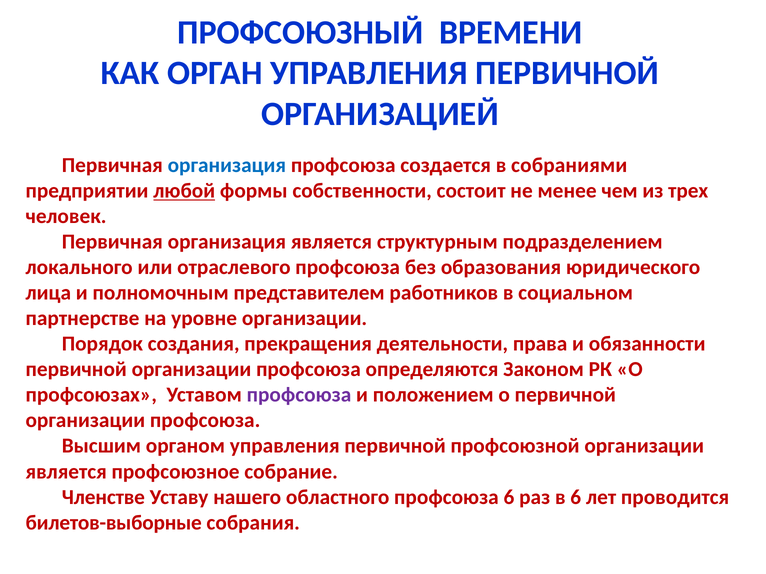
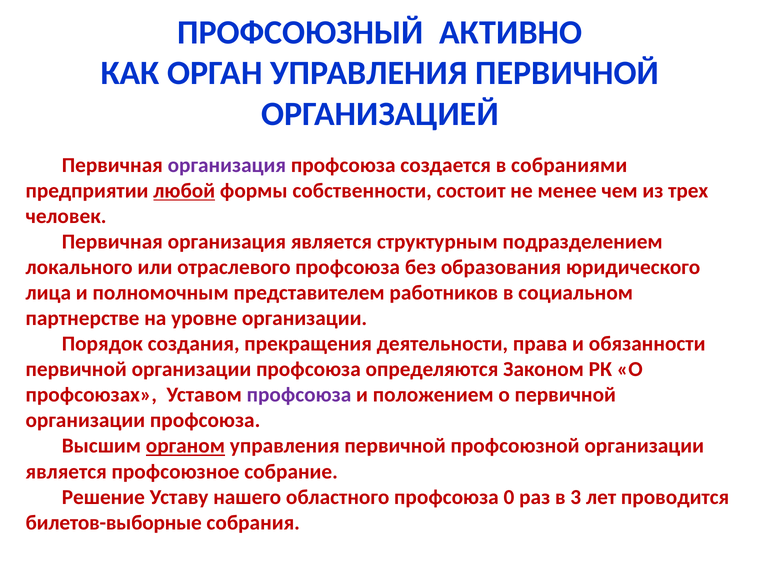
ВРЕМЕНИ: ВРЕМЕНИ -> АКТИВНО
организация at (227, 165) colour: blue -> purple
органом underline: none -> present
Членстве: Членстве -> Решение
профсоюза 6: 6 -> 0
в 6: 6 -> 3
